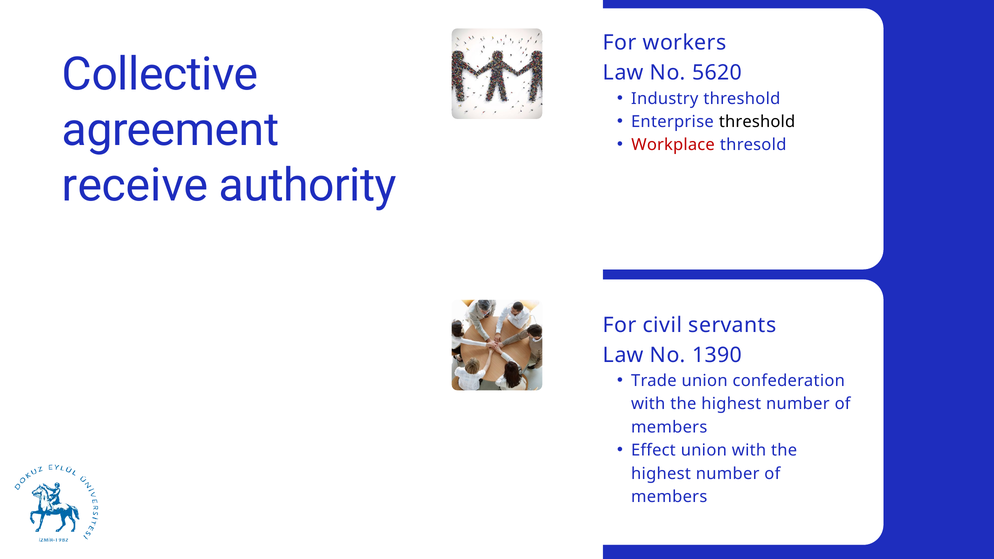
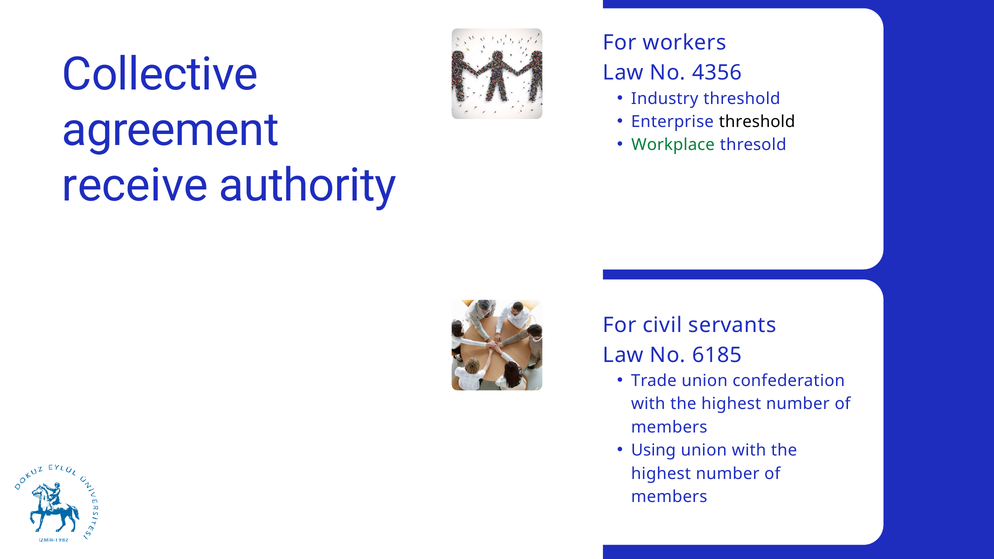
5620: 5620 -> 4356
Workplace colour: red -> green
1390: 1390 -> 6185
Effect: Effect -> Using
